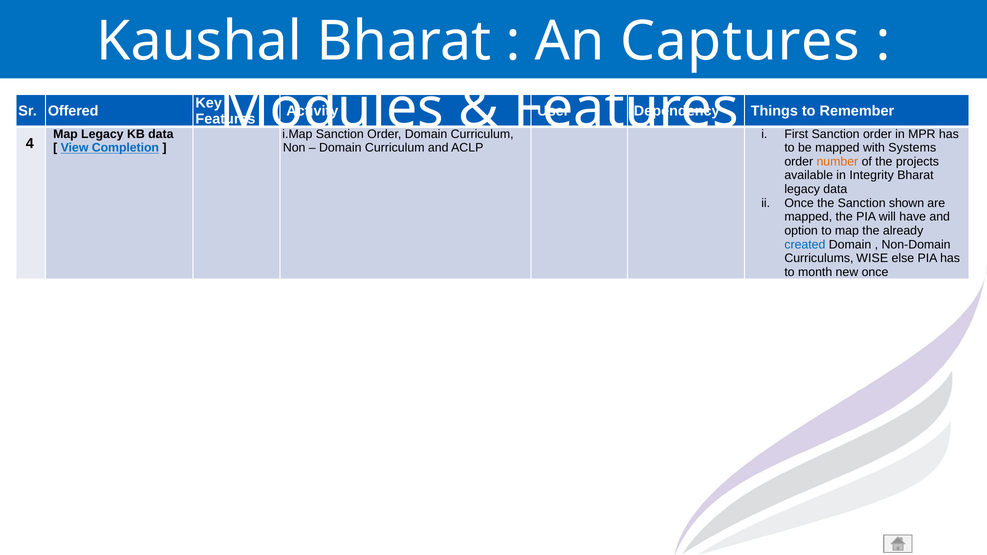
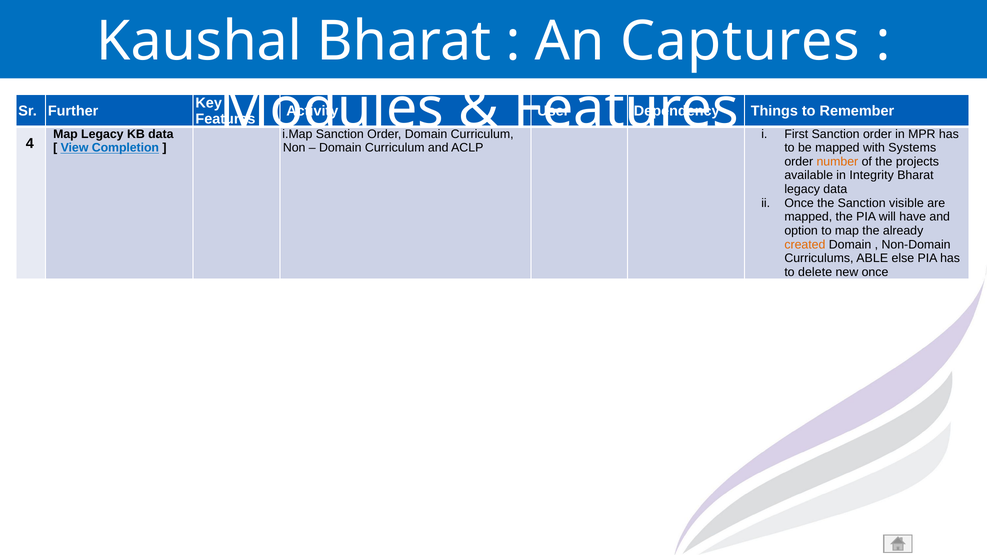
Offered: Offered -> Further
shown: shown -> visible
created colour: blue -> orange
WISE: WISE -> ABLE
month: month -> delete
